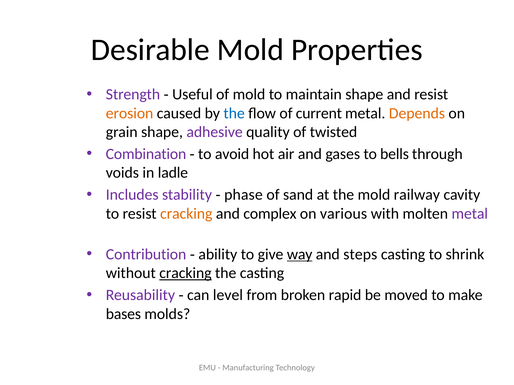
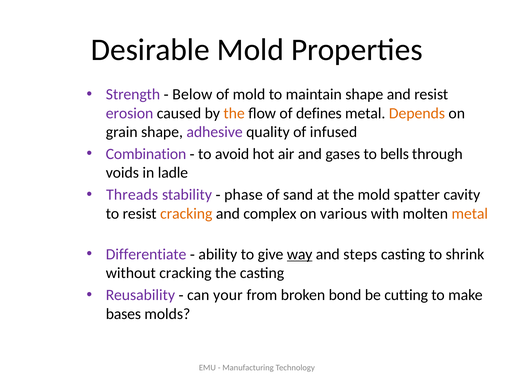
Useful: Useful -> Below
erosion colour: orange -> purple
the at (234, 113) colour: blue -> orange
current: current -> defines
twisted: twisted -> infused
Includes: Includes -> Threads
railway: railway -> spatter
metal at (470, 214) colour: purple -> orange
Contribution: Contribution -> Differentiate
cracking at (185, 273) underline: present -> none
level: level -> your
rapid: rapid -> bond
moved: moved -> cutting
